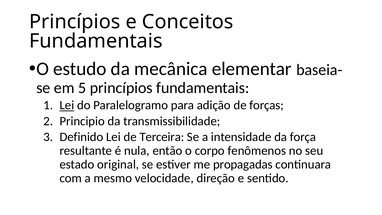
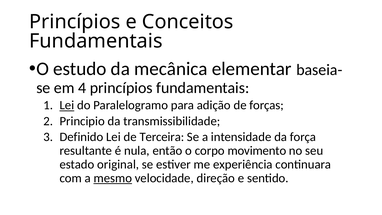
5: 5 -> 4
fenômenos: fenômenos -> movimento
propagadas: propagadas -> experiência
mesmo underline: none -> present
